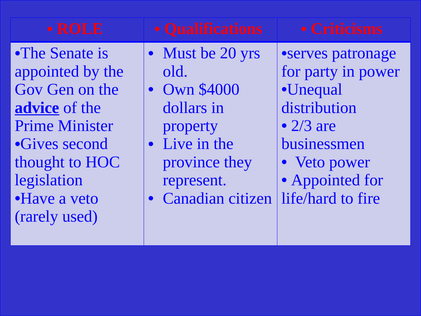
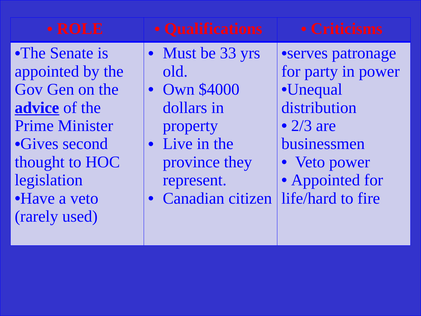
20: 20 -> 33
